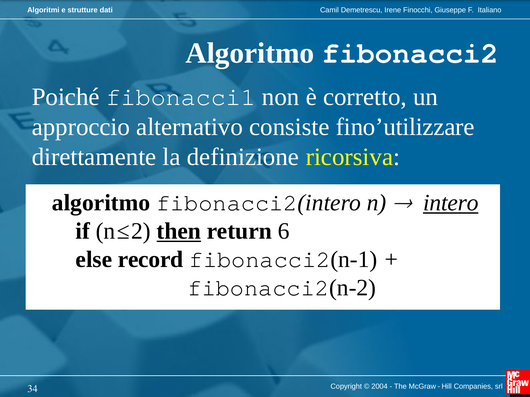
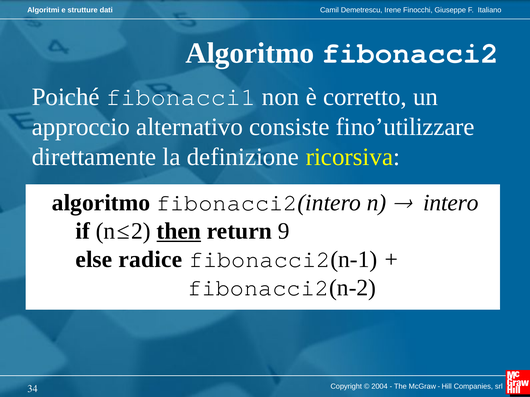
intero underline: present -> none
6: 6 -> 9
record: record -> radice
